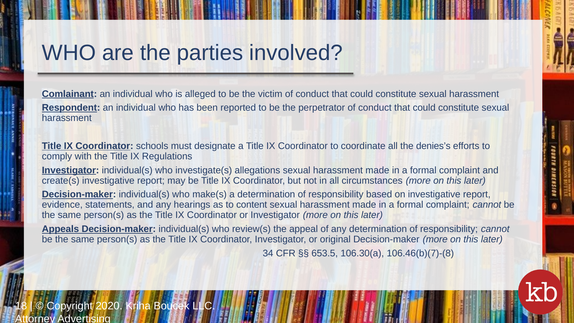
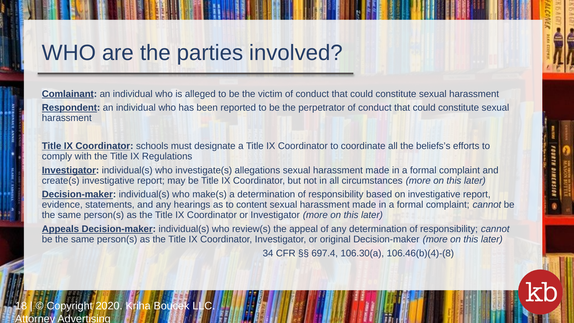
denies’s: denies’s -> beliefs’s
653.5: 653.5 -> 697.4
106.46(b)(7)-(8: 106.46(b)(7)-(8 -> 106.46(b)(4)-(8
